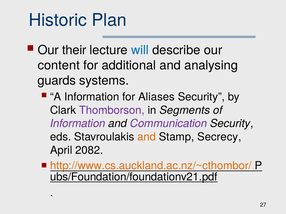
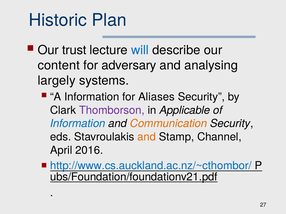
their: their -> trust
additional: additional -> adversary
guards: guards -> largely
Segments: Segments -> Applicable
Information at (78, 124) colour: purple -> blue
Communication colour: purple -> orange
Secrecy: Secrecy -> Channel
2082: 2082 -> 2016
http://www.cs.auckland.ac.nz/~cthombor/ colour: orange -> blue
